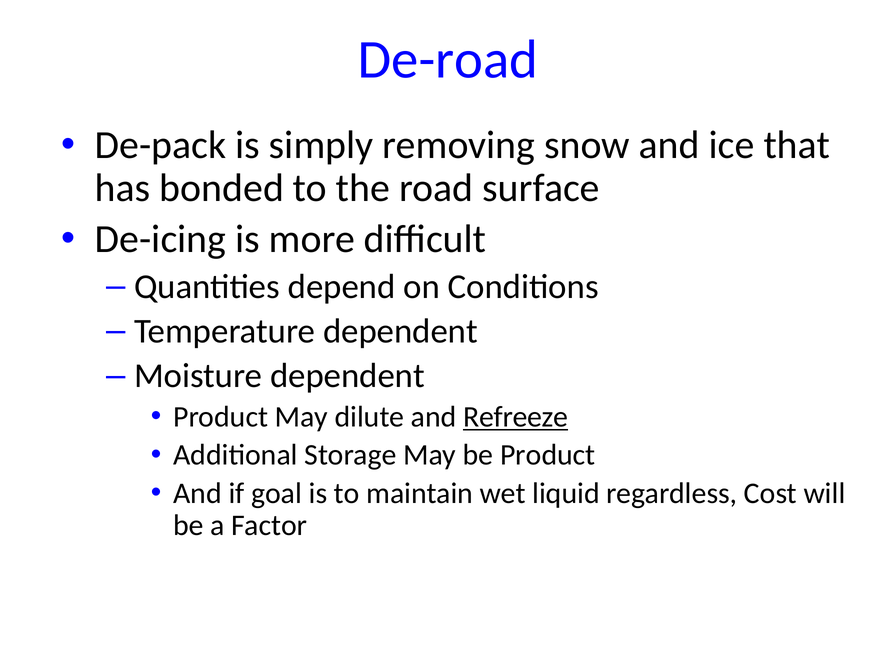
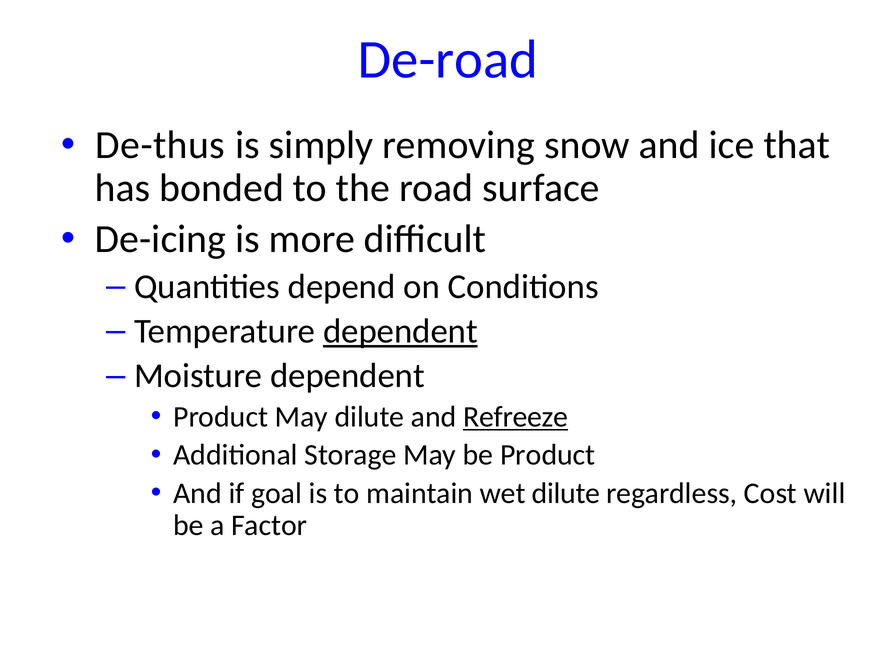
De-pack: De-pack -> De-thus
dependent at (400, 331) underline: none -> present
wet liquid: liquid -> dilute
